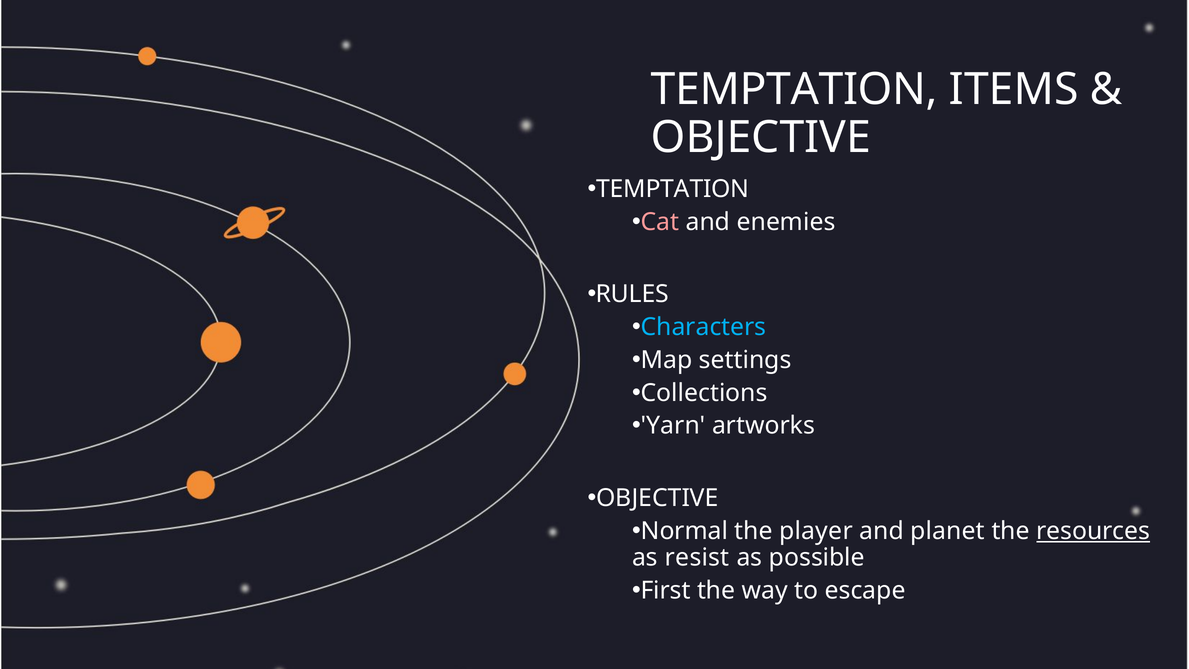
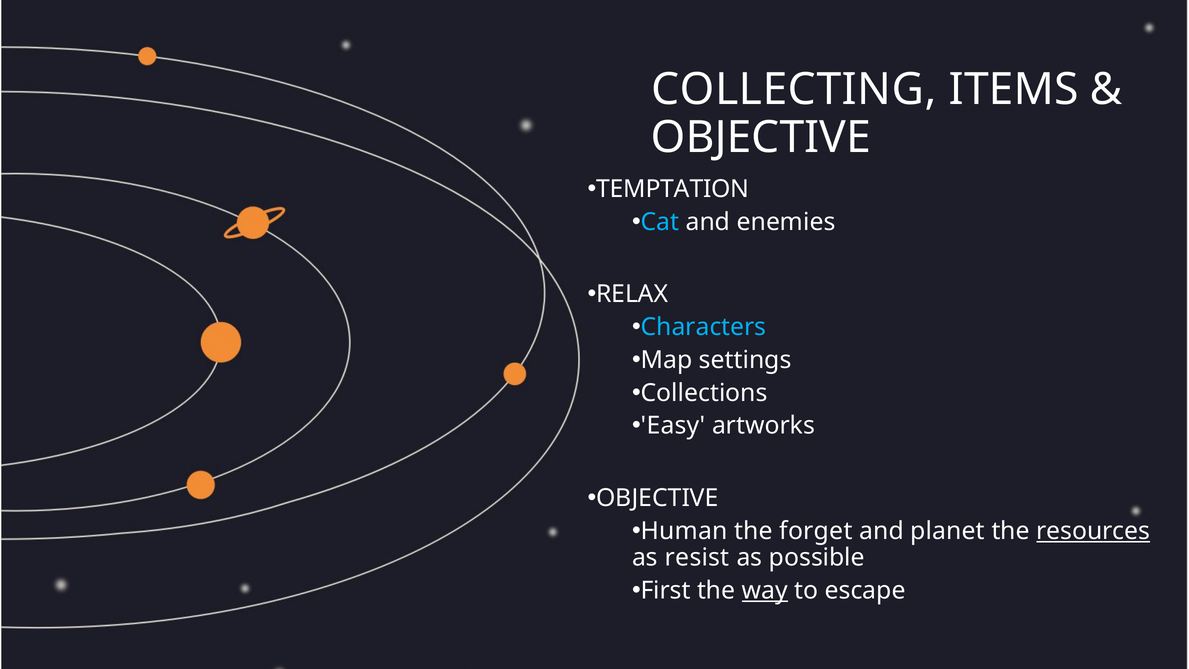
TEMPTATION at (794, 90): TEMPTATION -> COLLECTING
Cat colour: pink -> light blue
RULES: RULES -> RELAX
Yarn: Yarn -> Easy
Normal: Normal -> Human
player: player -> forget
way underline: none -> present
